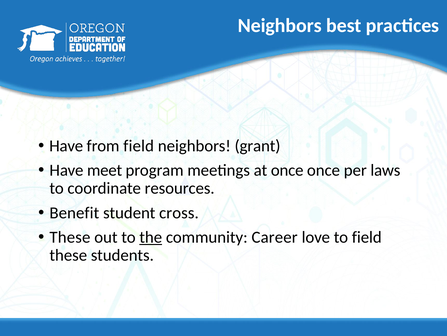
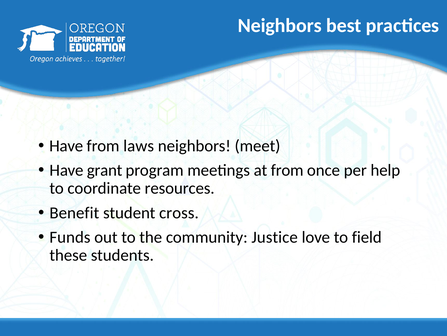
from field: field -> laws
grant: grant -> meet
meet: meet -> grant
at once: once -> from
laws: laws -> help
These at (70, 237): These -> Funds
the underline: present -> none
Career: Career -> Justice
